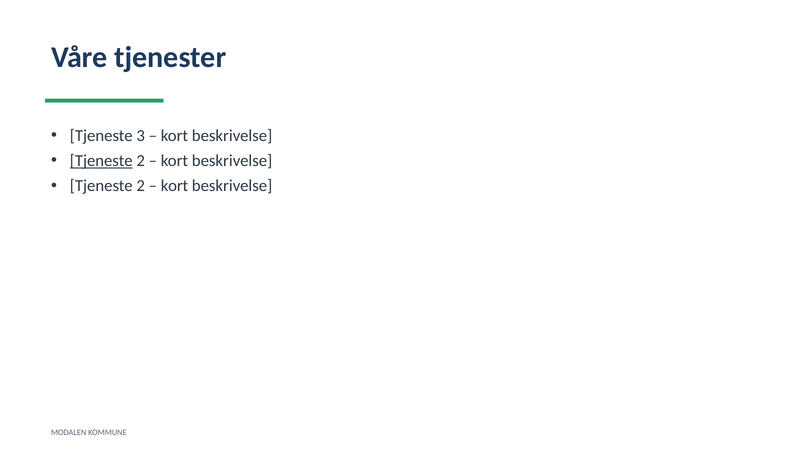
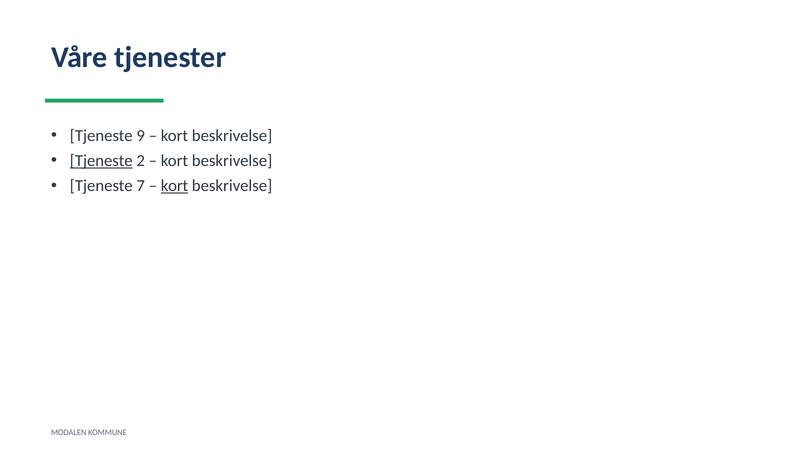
3: 3 -> 9
2 at (141, 186): 2 -> 7
kort at (174, 186) underline: none -> present
